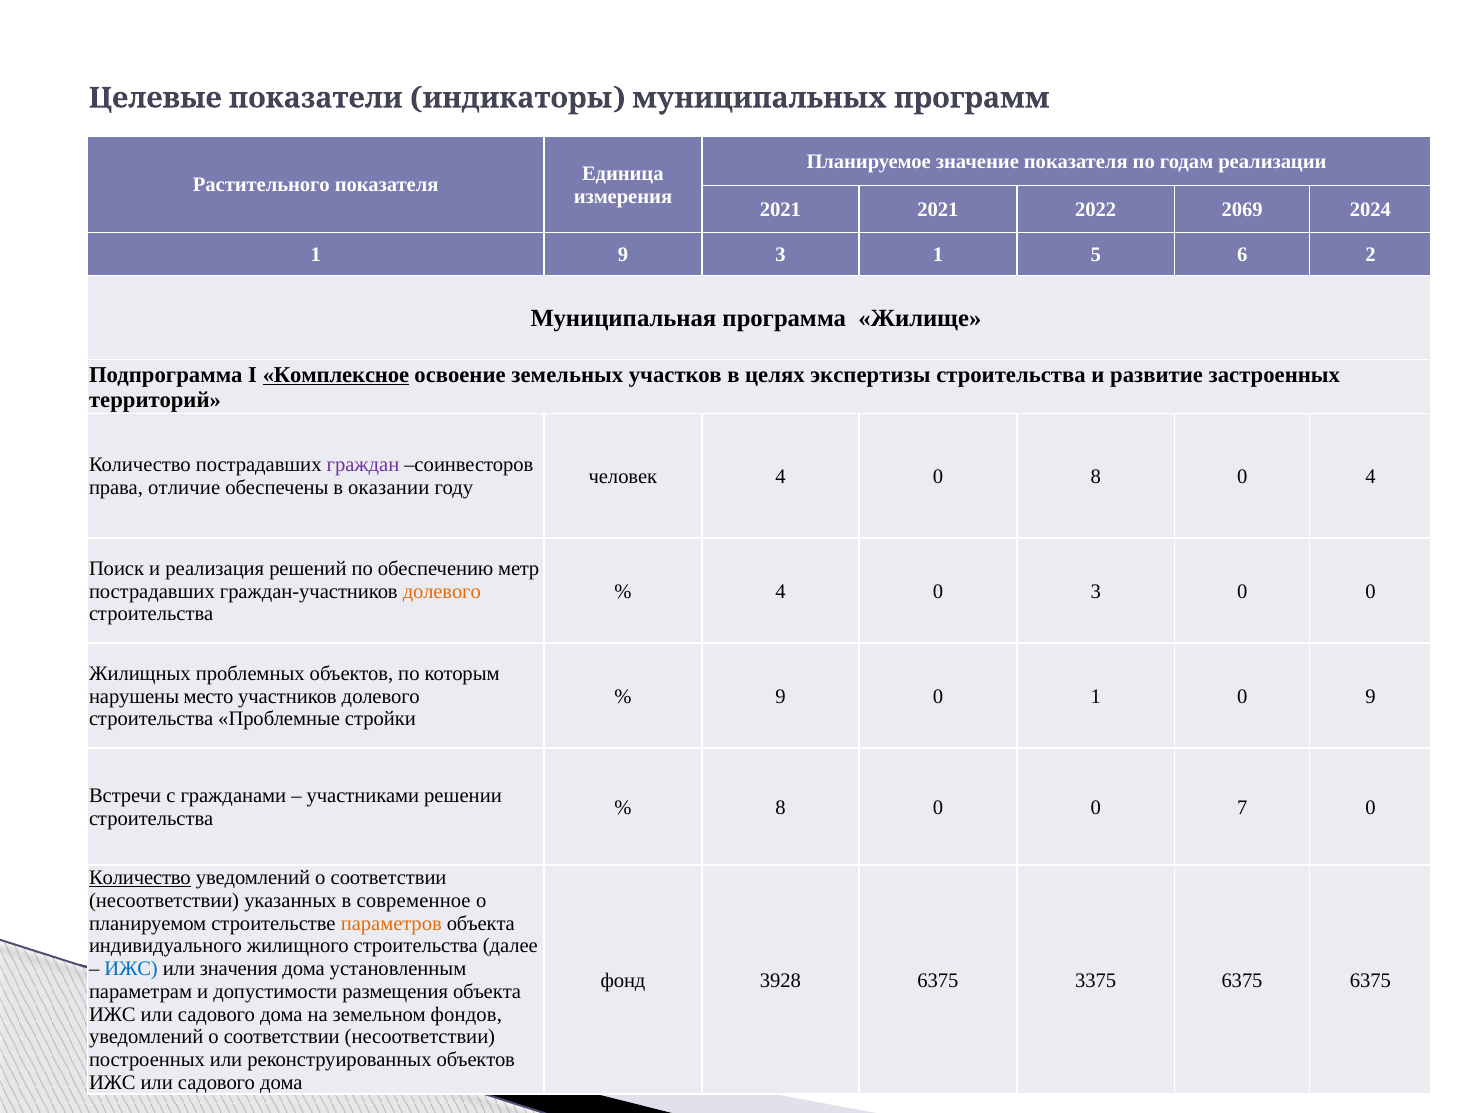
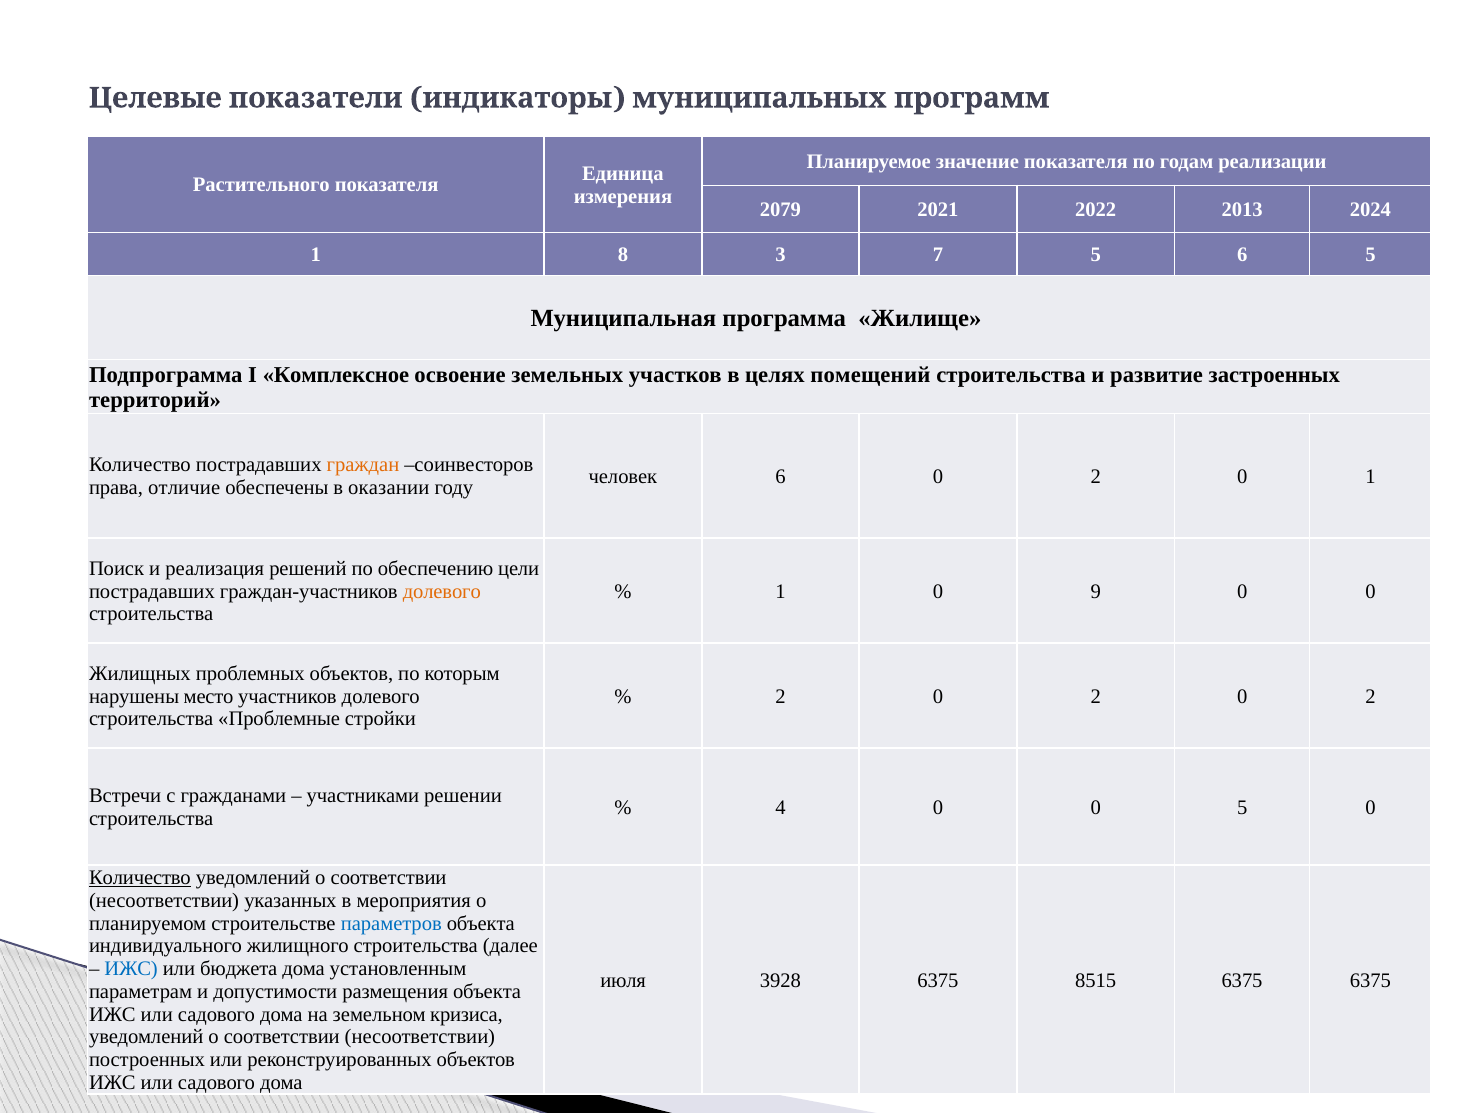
2021 at (780, 210): 2021 -> 2079
2069: 2069 -> 2013
1 9: 9 -> 8
3 1: 1 -> 7
6 2: 2 -> 5
Комплексное underline: present -> none
экспертизы: экспертизы -> помещений
граждан colour: purple -> orange
человек 4: 4 -> 6
8 at (1096, 477): 8 -> 2
0 4: 4 -> 1
метр: метр -> цели
4 at (780, 591): 4 -> 1
0 3: 3 -> 9
9 at (780, 696): 9 -> 2
1 at (1096, 696): 1 -> 2
9 at (1371, 696): 9 -> 2
8 at (780, 807): 8 -> 4
0 7: 7 -> 5
современное: современное -> мероприятия
параметров colour: orange -> blue
значения: значения -> бюджета
фонд: фонд -> июля
3375: 3375 -> 8515
фондов: фондов -> кризиса
